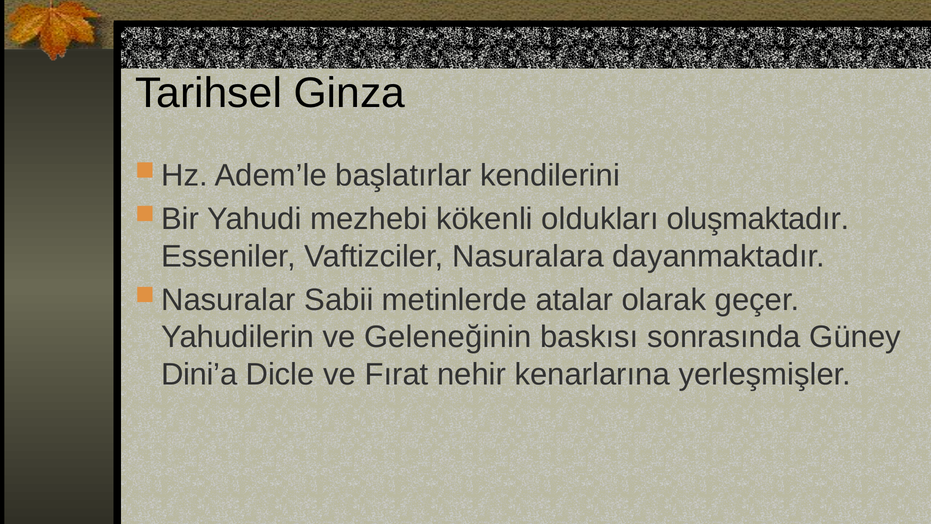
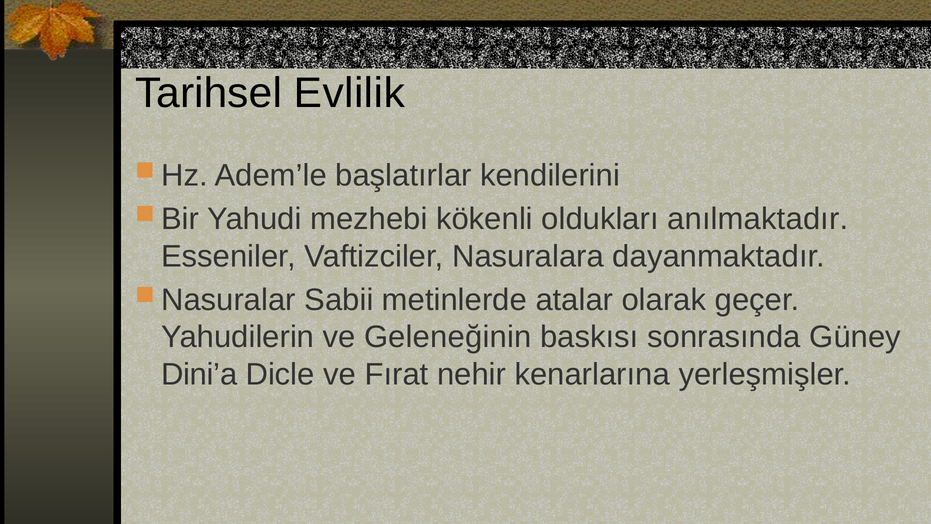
Ginza: Ginza -> Evlilik
oluşmaktadır: oluşmaktadır -> anılmaktadır
